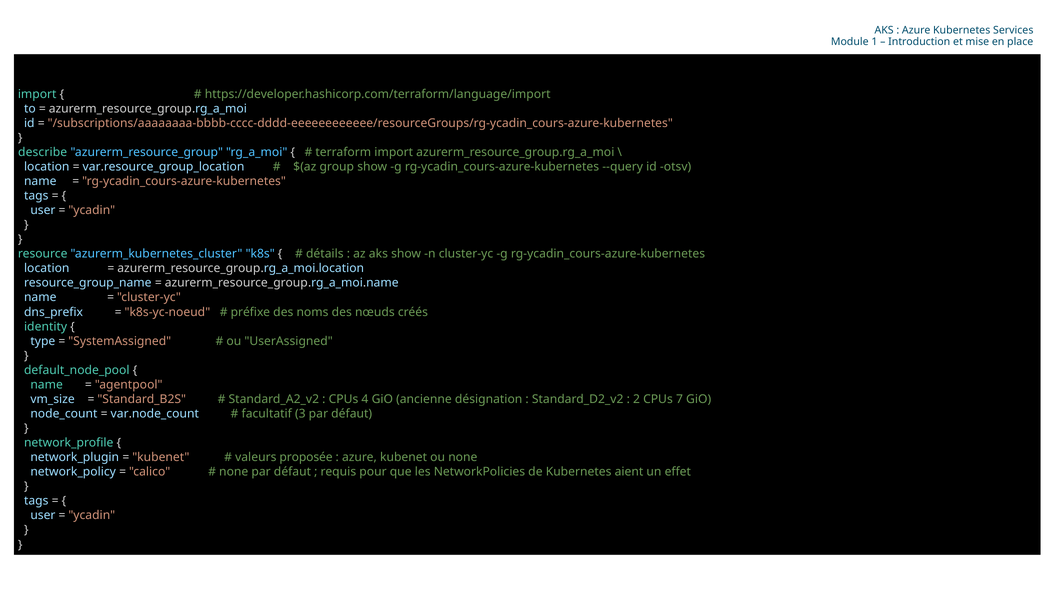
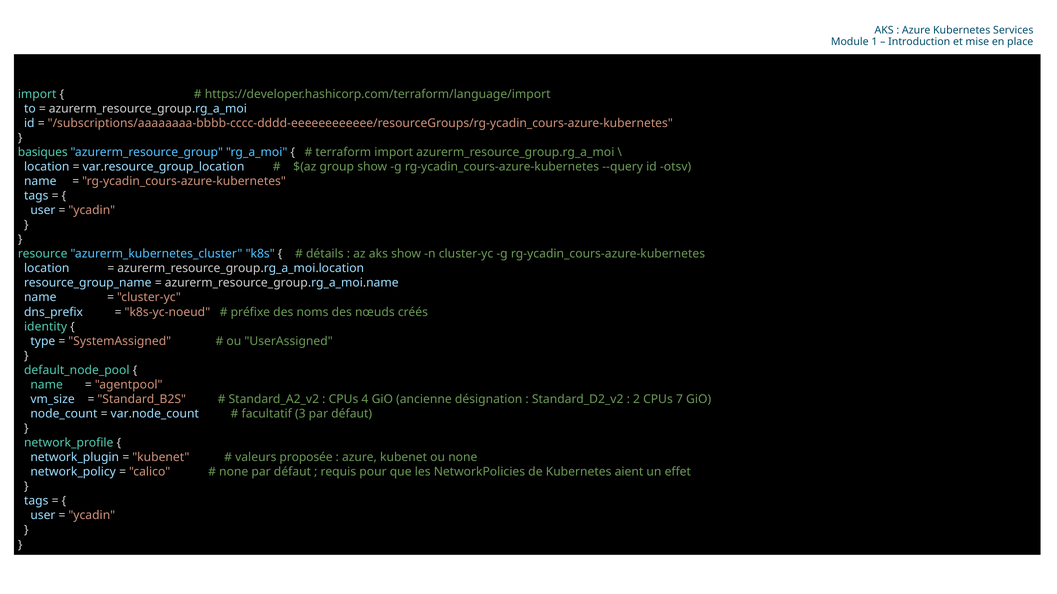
describe: describe -> basiques
